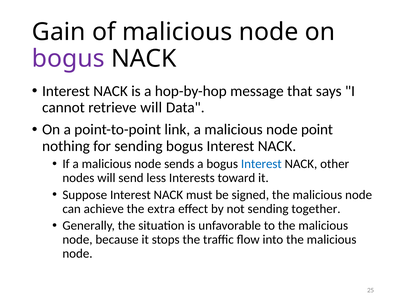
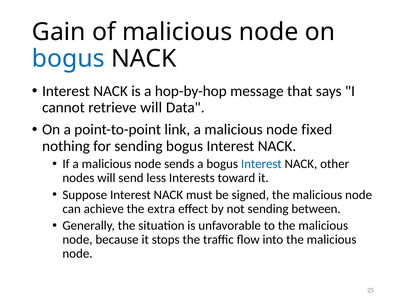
bogus at (68, 59) colour: purple -> blue
point: point -> fixed
together: together -> between
